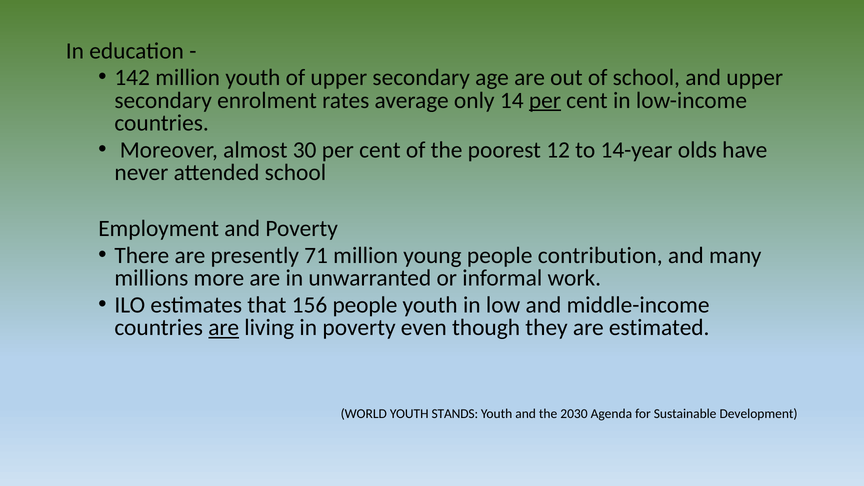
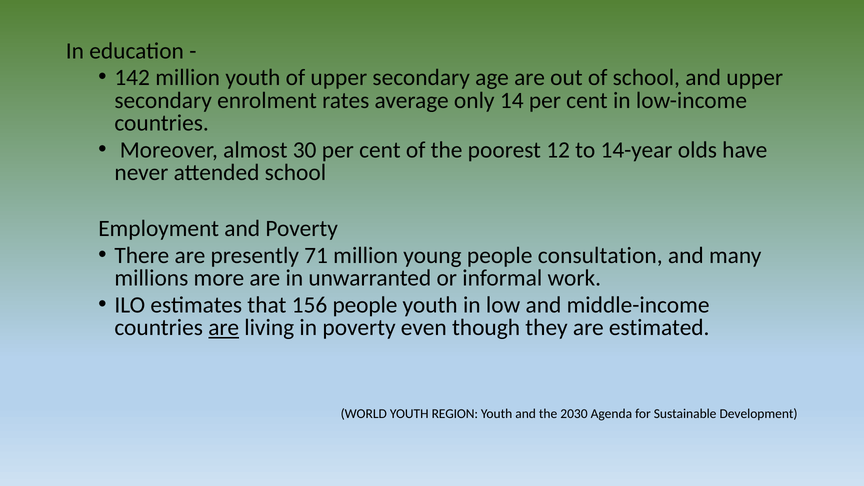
per at (545, 100) underline: present -> none
contribution: contribution -> consultation
STANDS: STANDS -> REGION
